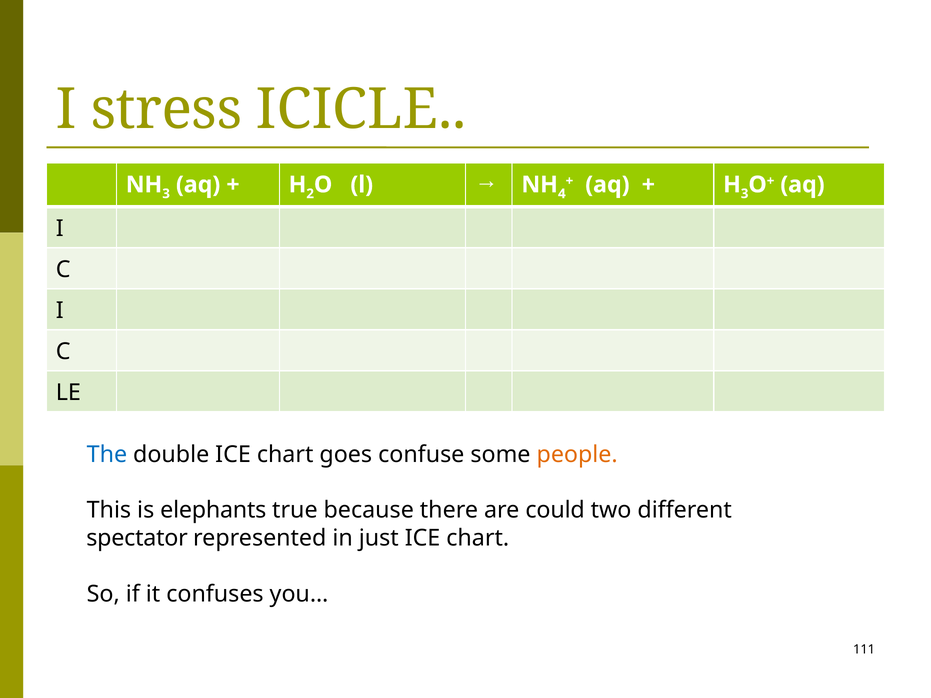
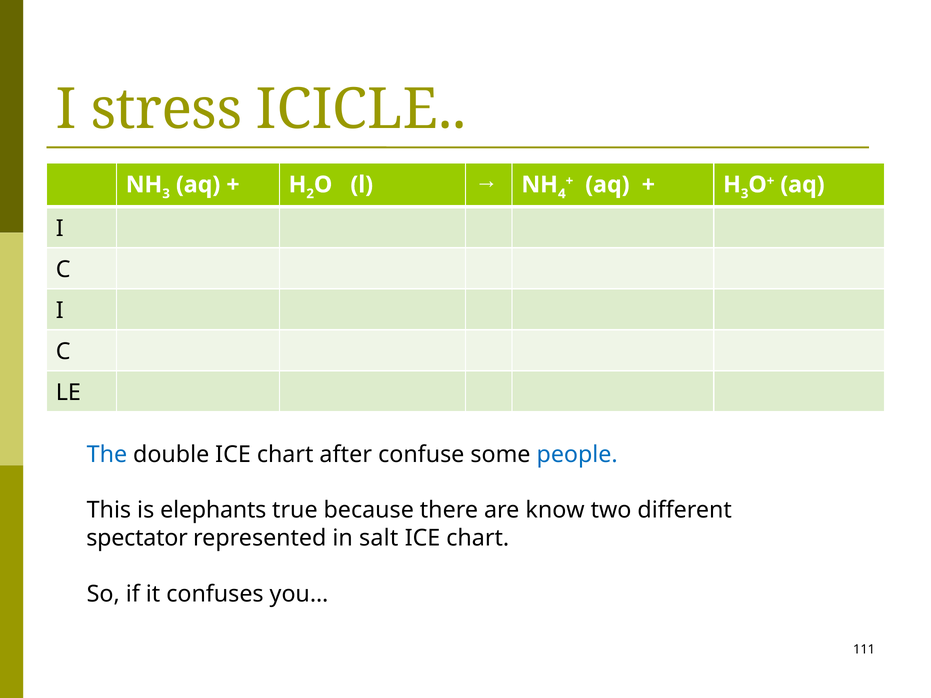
goes: goes -> after
people colour: orange -> blue
could: could -> know
just: just -> salt
